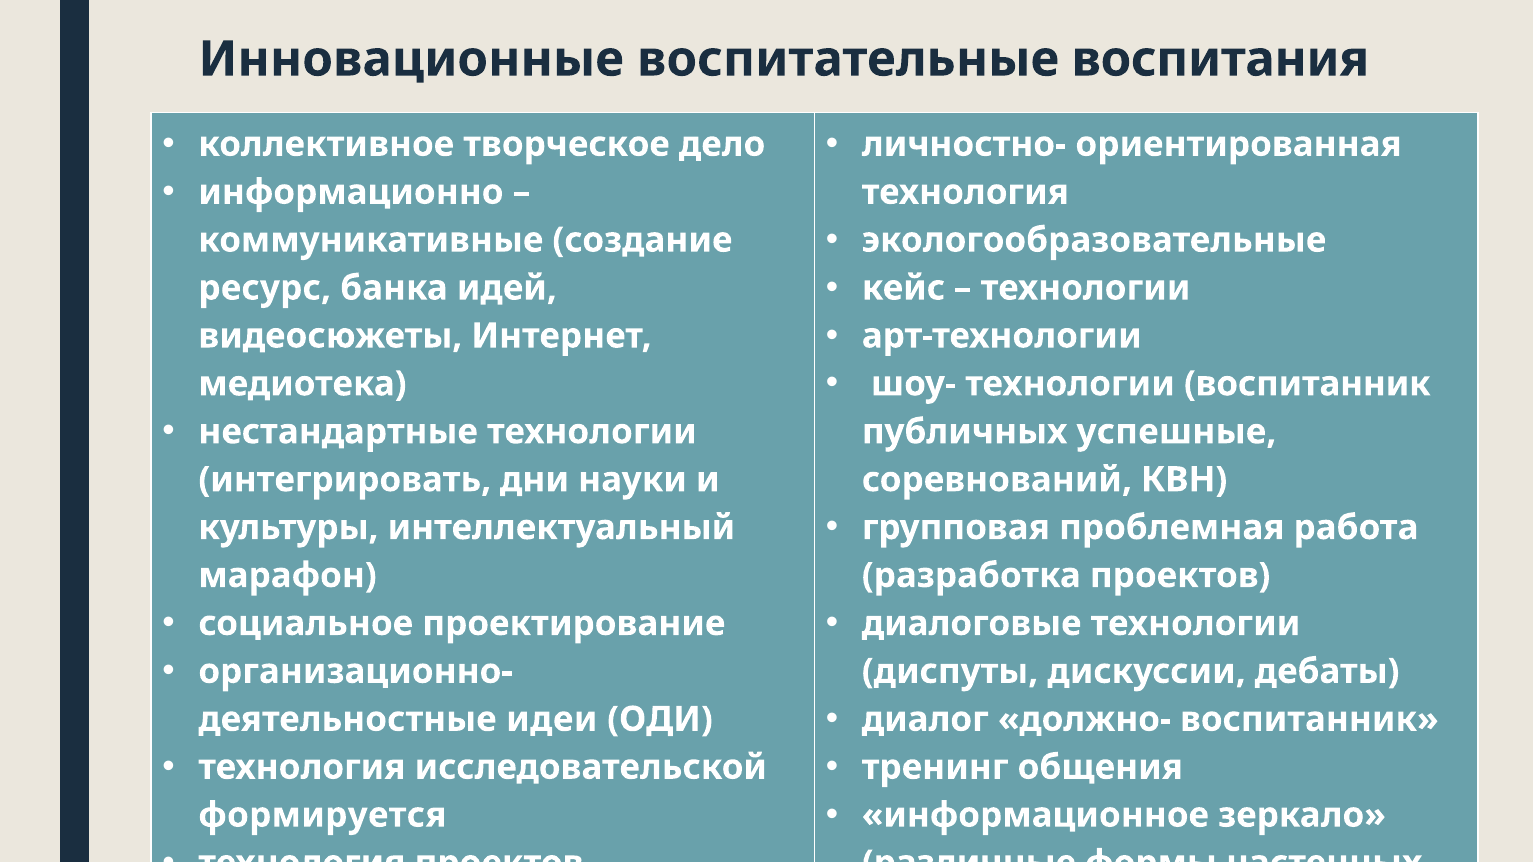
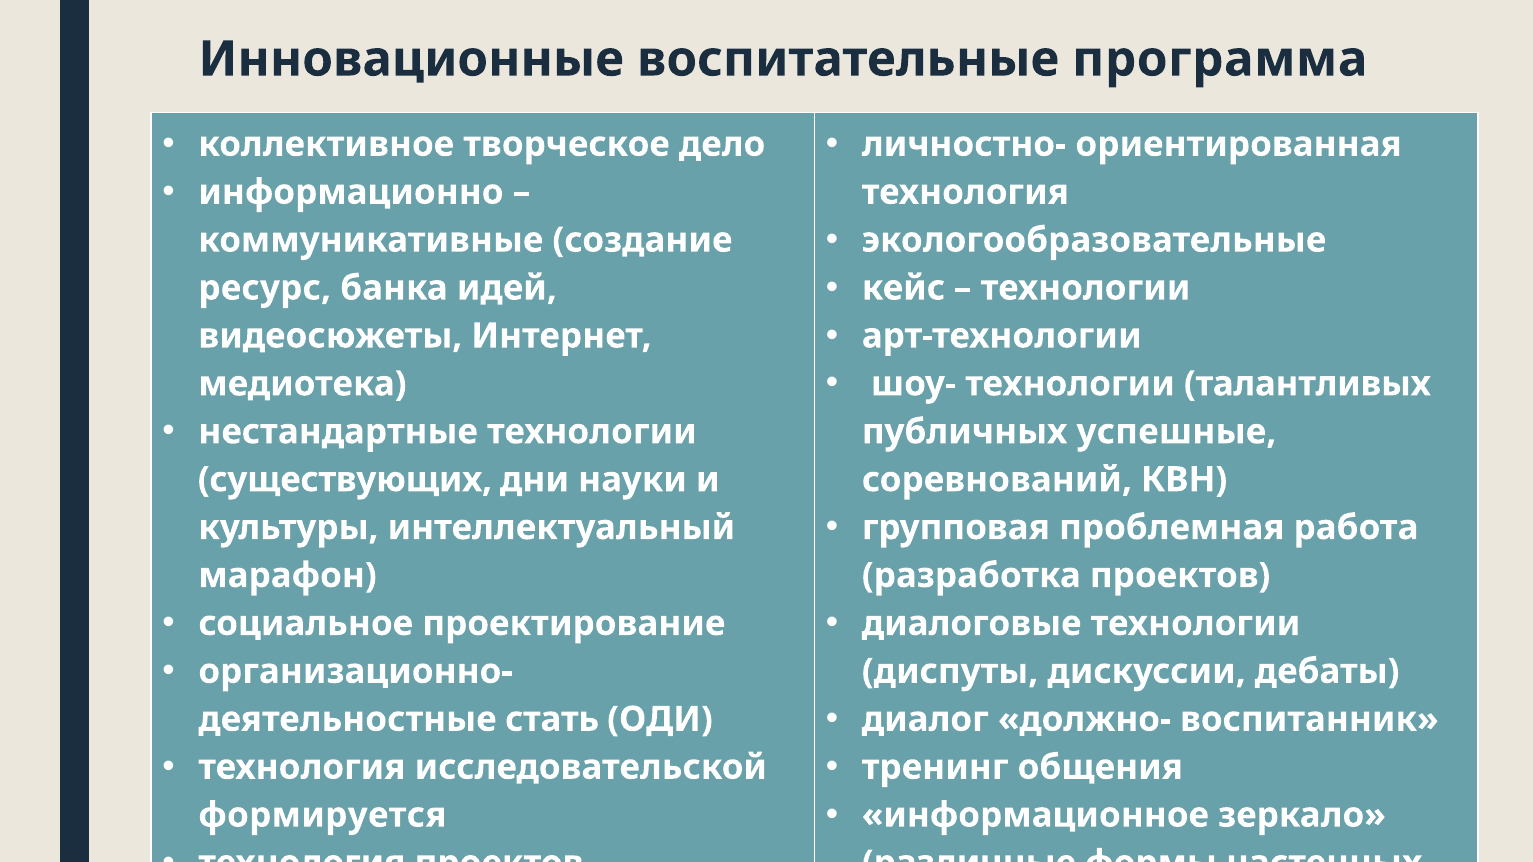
воспитания: воспитания -> программа
технологии воспитанник: воспитанник -> талантливых
интегрировать: интегрировать -> существующих
идеи: идеи -> стать
